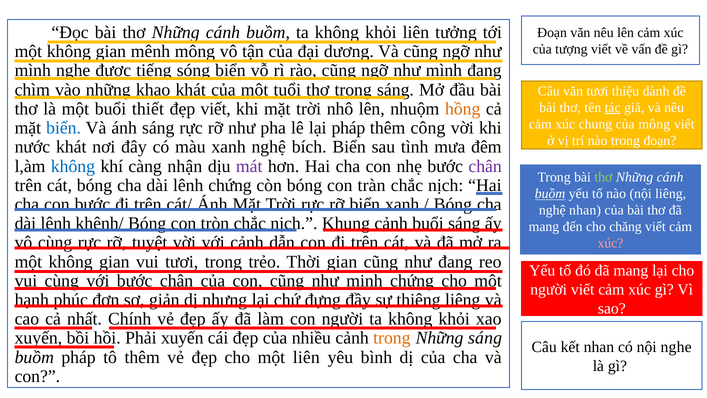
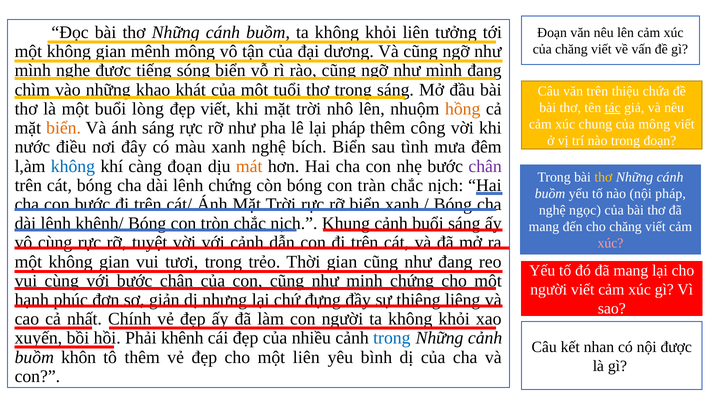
của tượng: tượng -> chăng
văn tươi: tươi -> trên
dành: dành -> chứa
thiết: thiết -> lòng
biển at (64, 128) colour: blue -> orange
nước khát: khát -> điều
càng nhận: nhận -> đoạn
mát colour: purple -> orange
thơ at (603, 177) colour: light green -> yellow
buồm at (550, 194) underline: present -> none
nội liêng: liêng -> pháp
nghệ nhan: nhan -> ngọc
Phải xuyến: xuyến -> khênh
trong at (392, 338) colour: orange -> blue
Những sáng: sáng -> cảnh
nội nghe: nghe -> được
buồm pháp: pháp -> khôn
